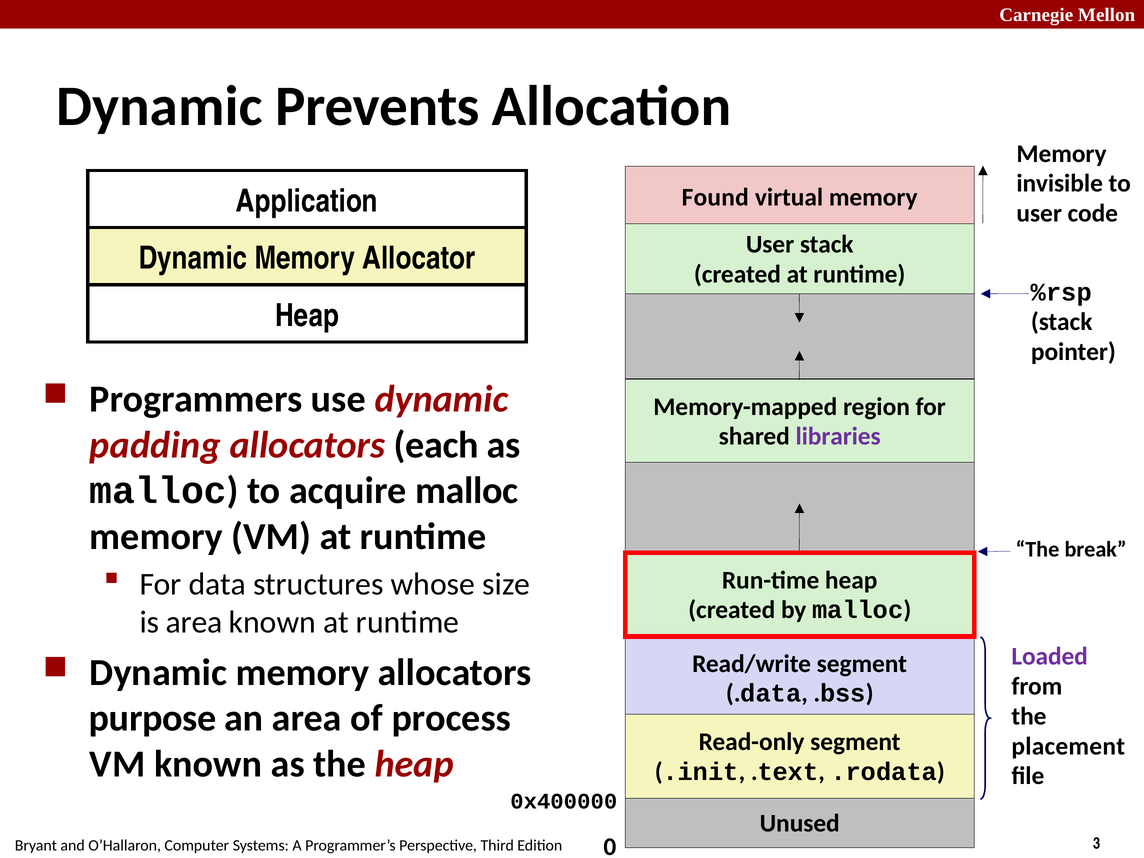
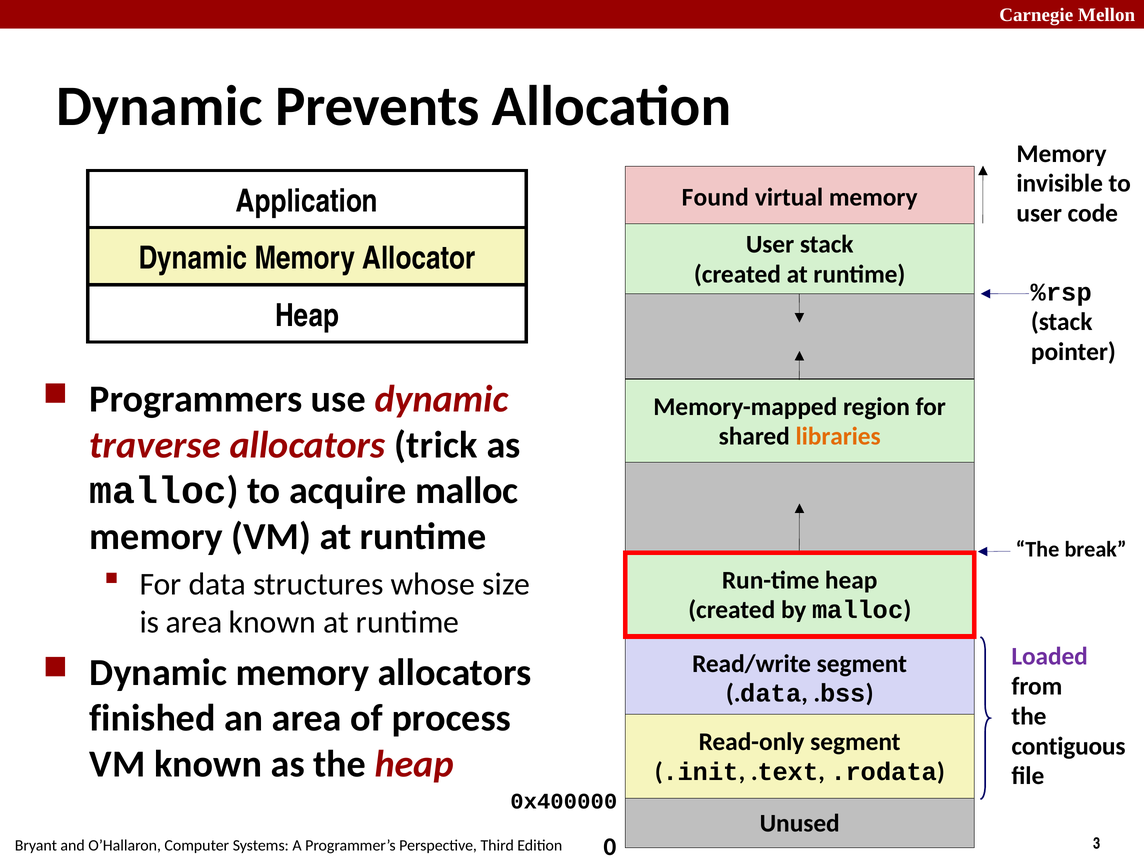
libraries colour: purple -> orange
padding: padding -> traverse
each: each -> trick
purpose: purpose -> finished
placement: placement -> contiguous
